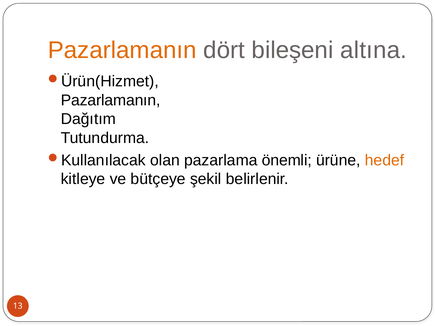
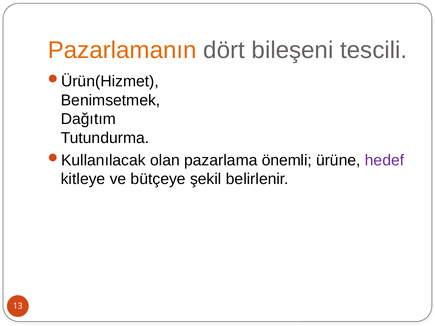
altına: altına -> tescili
Pazarlamanın at (111, 100): Pazarlamanın -> Benimsetmek
hedef colour: orange -> purple
